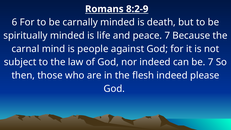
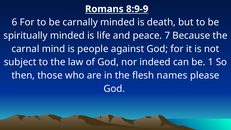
8:2-9: 8:2-9 -> 8:9-9
be 7: 7 -> 1
flesh indeed: indeed -> names
